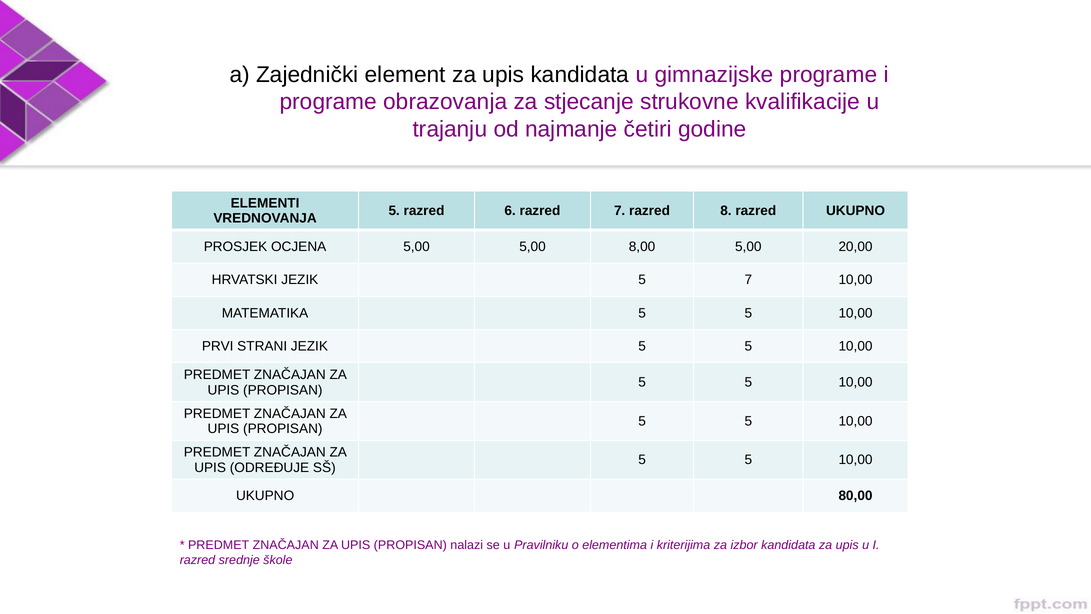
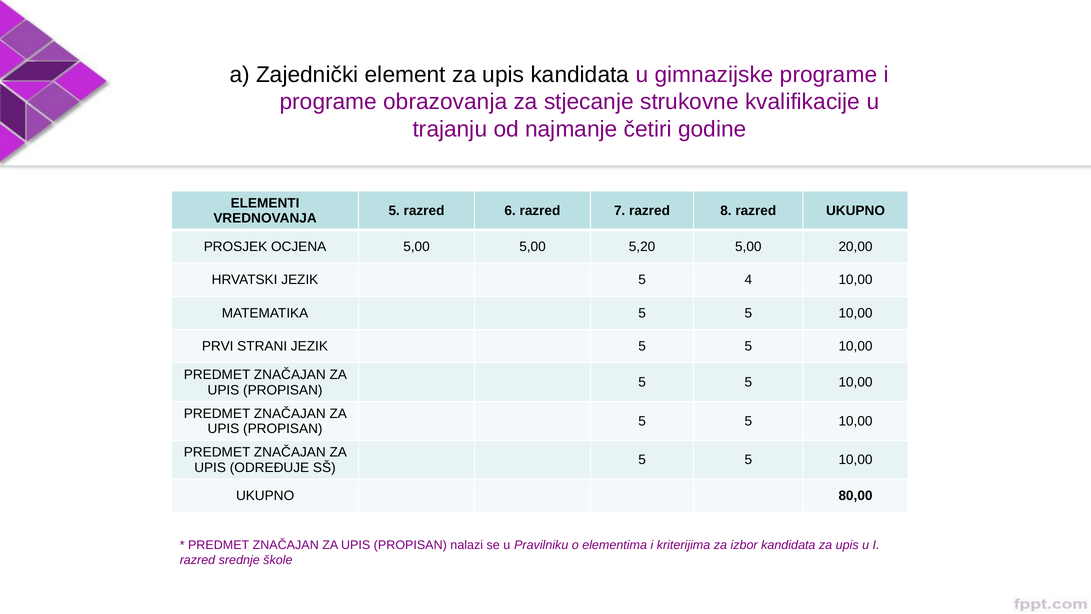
8,00: 8,00 -> 5,20
5 7: 7 -> 4
